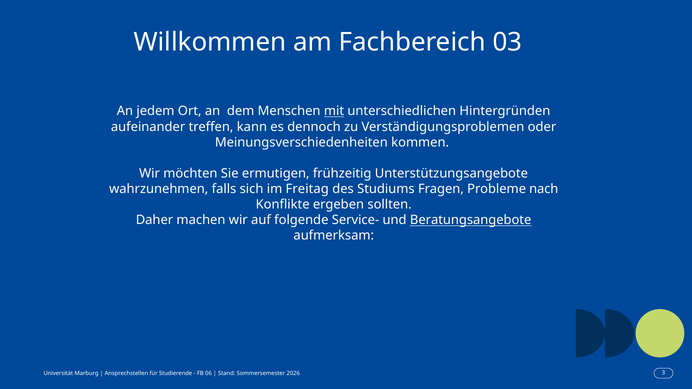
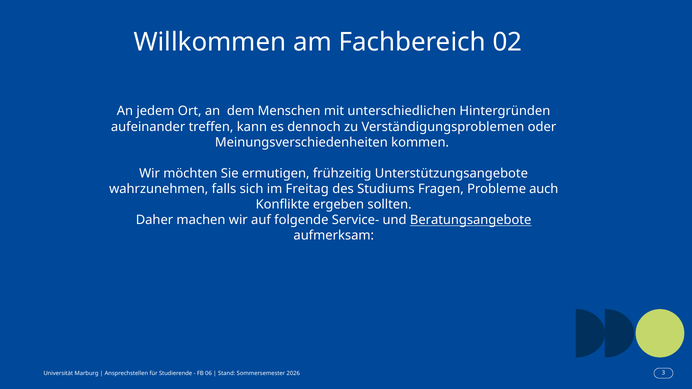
03: 03 -> 02
mit underline: present -> none
nach: nach -> auch
